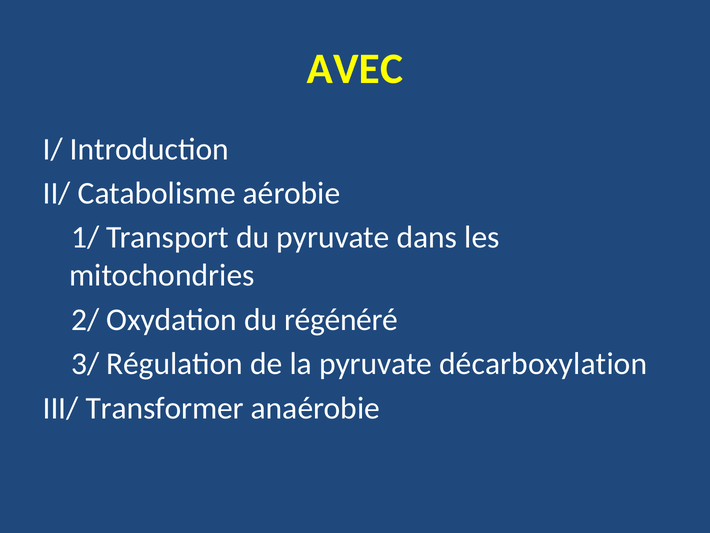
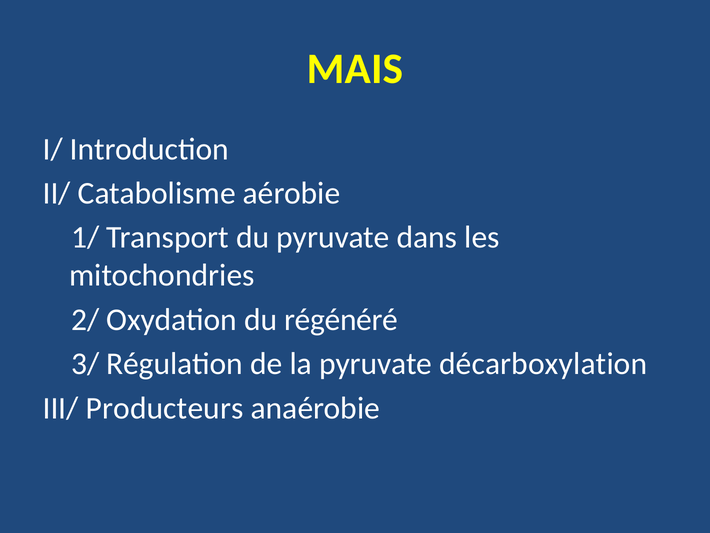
AVEC: AVEC -> MAIS
Transformer: Transformer -> Producteurs
